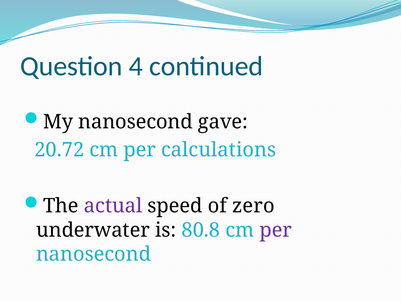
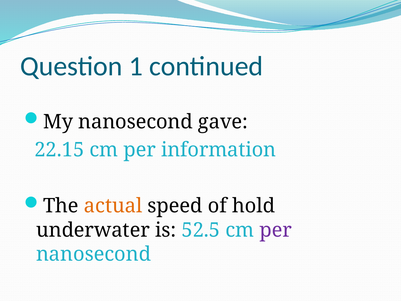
4: 4 -> 1
20.72: 20.72 -> 22.15
calculations: calculations -> information
actual colour: purple -> orange
zero: zero -> hold
80.8: 80.8 -> 52.5
